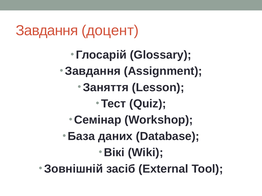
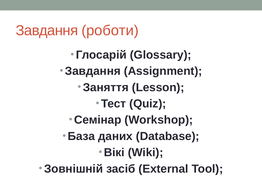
доцент: доцент -> роботи
